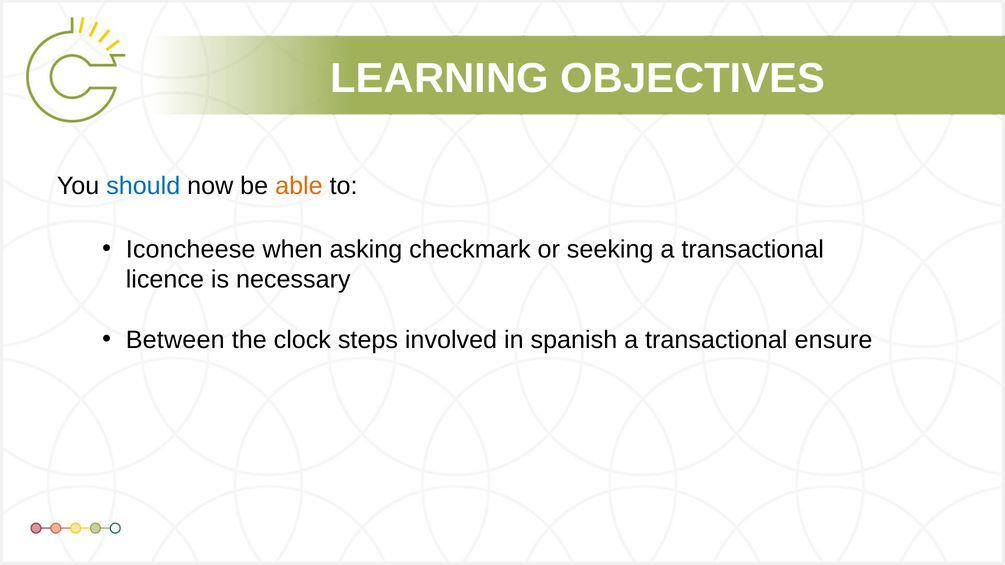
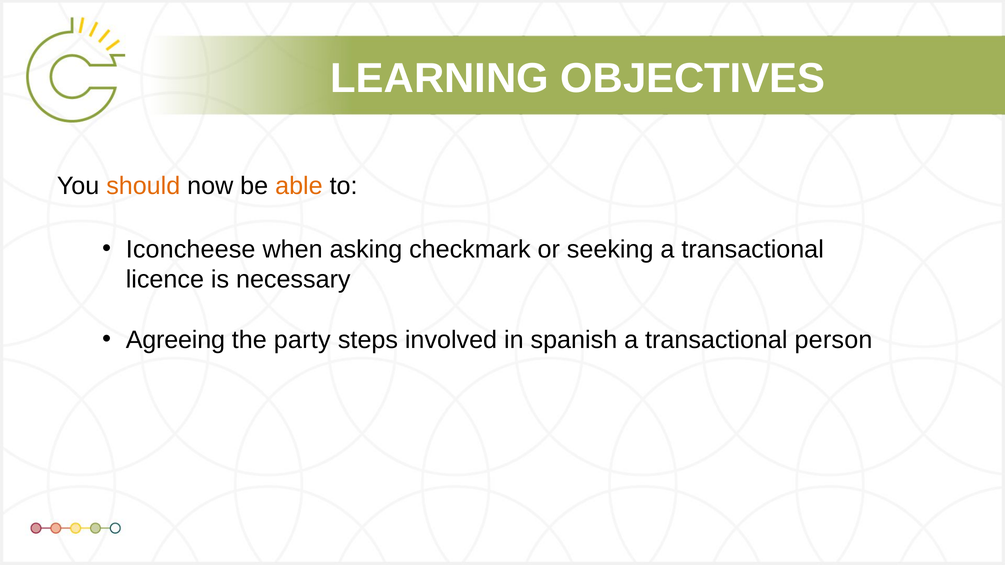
should colour: blue -> orange
Between: Between -> Agreeing
clock: clock -> party
ensure: ensure -> person
